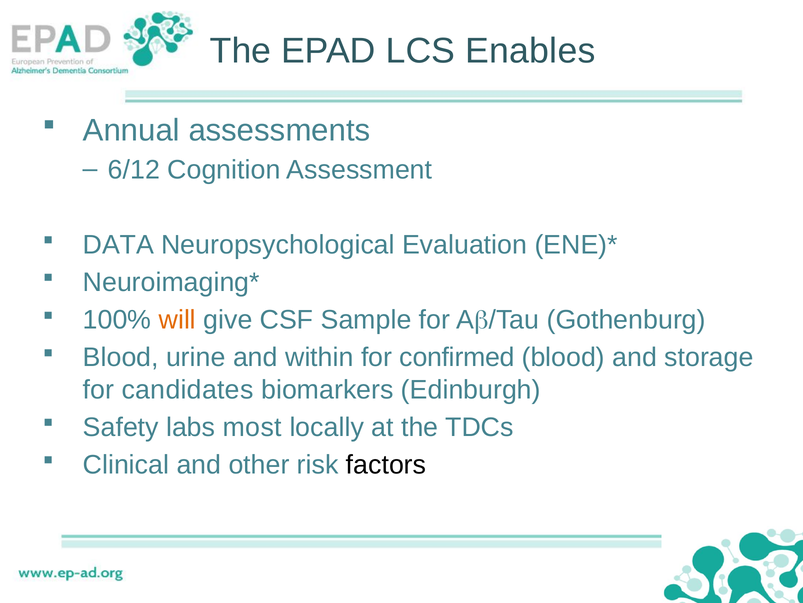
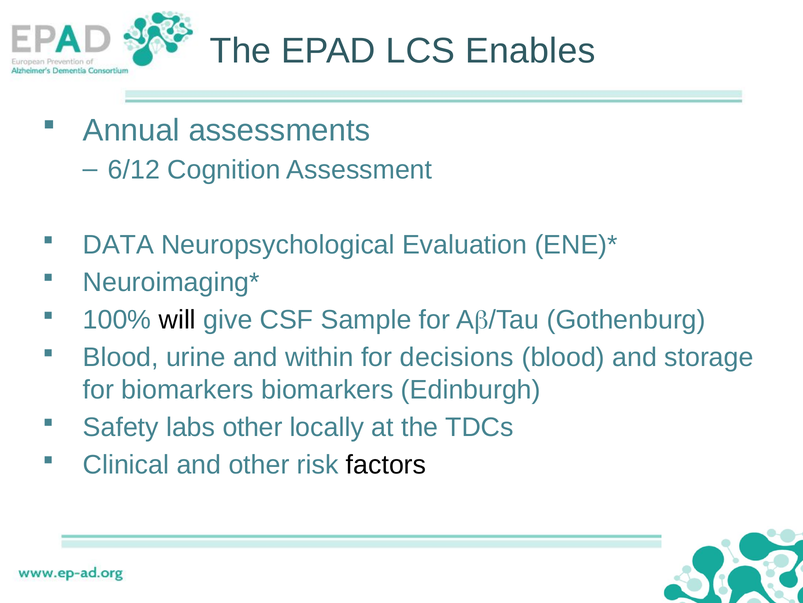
will colour: orange -> black
confirmed: confirmed -> decisions
for candidates: candidates -> biomarkers
labs most: most -> other
